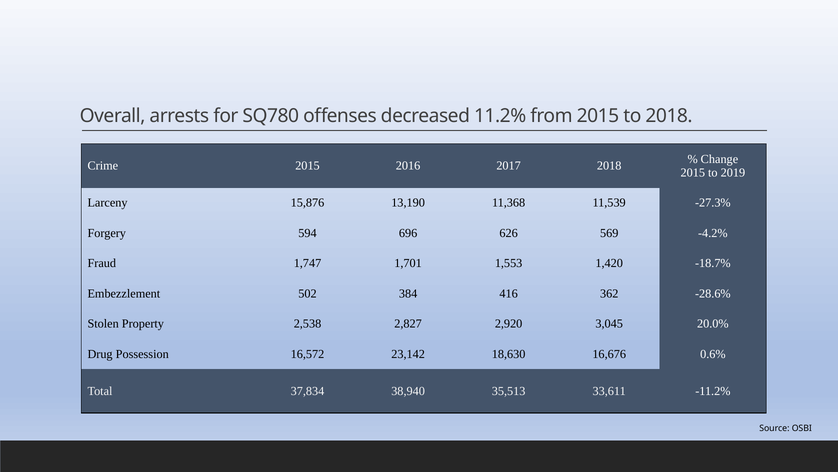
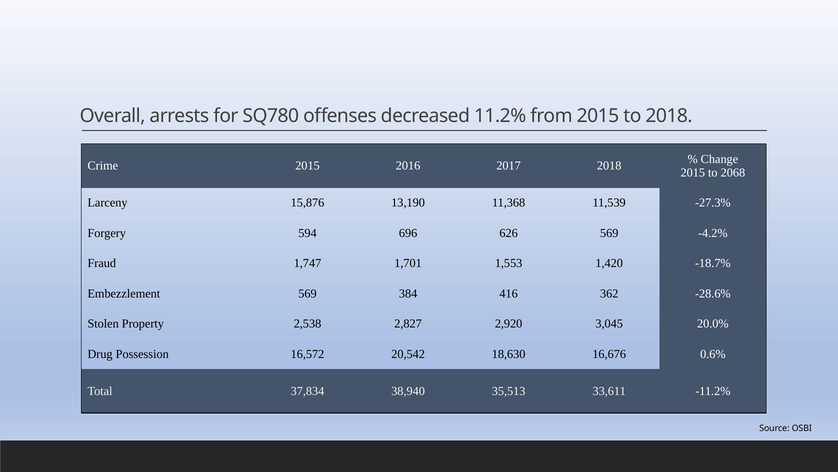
2019: 2019 -> 2068
Embezzlement 502: 502 -> 569
23,142: 23,142 -> 20,542
